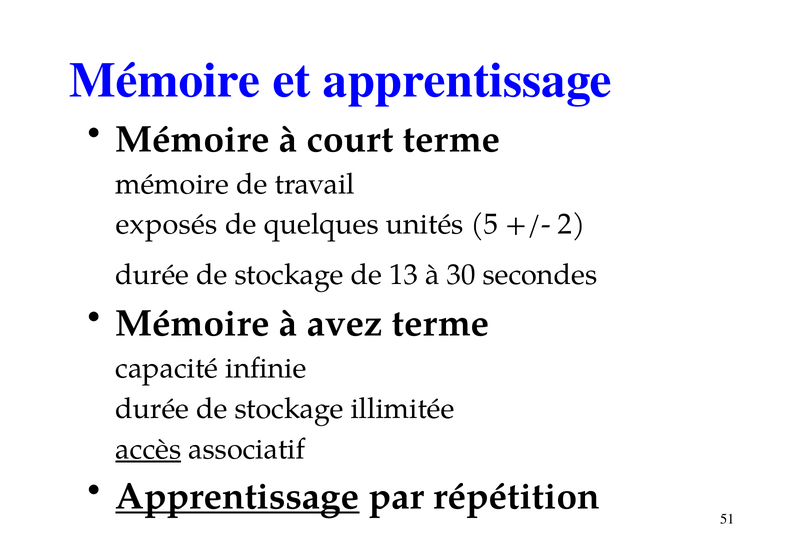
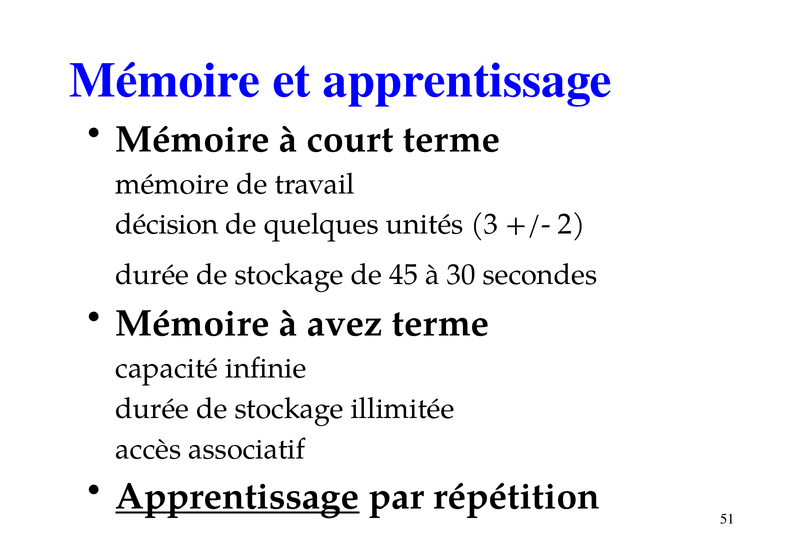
exposés: exposés -> décision
5: 5 -> 3
13: 13 -> 45
accès underline: present -> none
